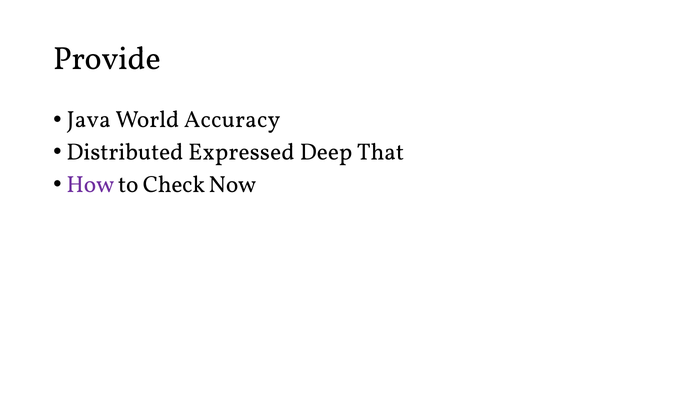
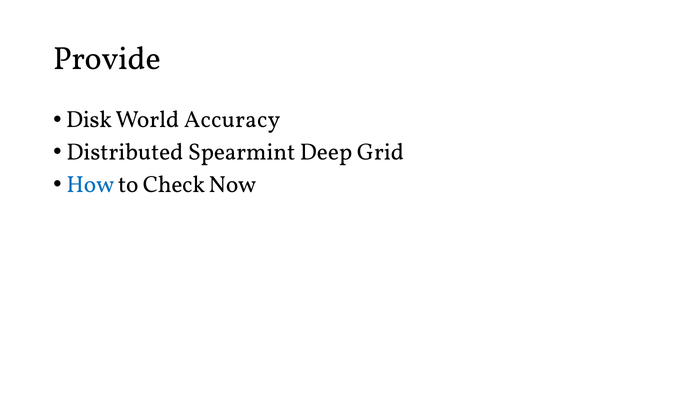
Java: Java -> Disk
Expressed: Expressed -> Spearmint
That: That -> Grid
How colour: purple -> blue
